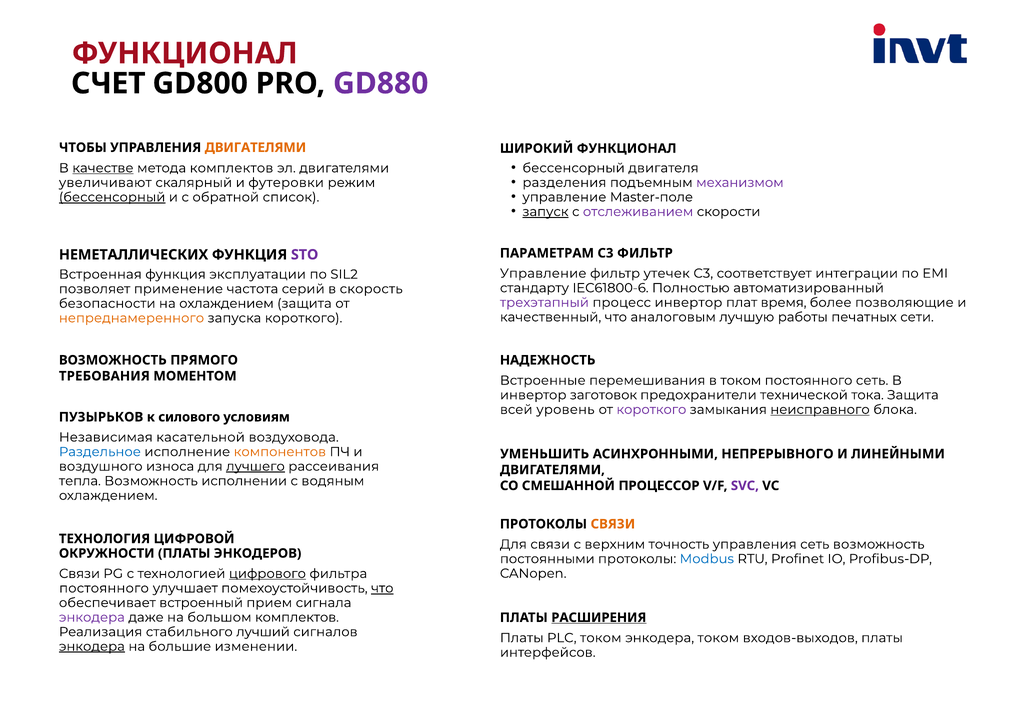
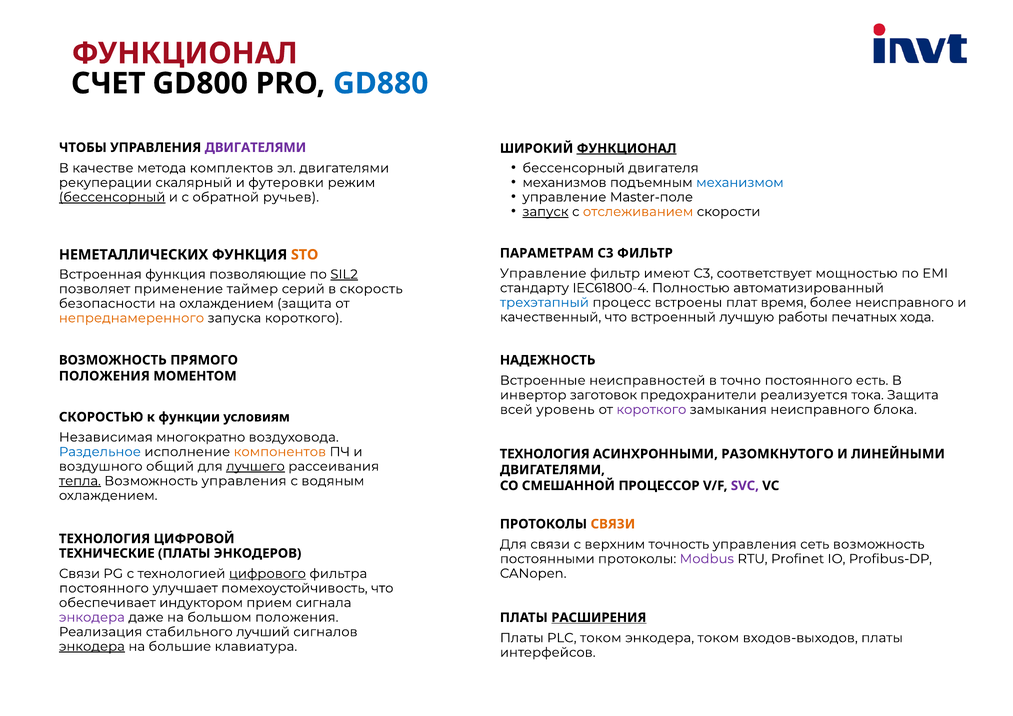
GD880 colour: purple -> blue
ДВИГАТЕЛЯМИ at (255, 148) colour: orange -> purple
ФУНКЦИОНАЛ at (627, 148) underline: none -> present
качестве underline: present -> none
разделения: разделения -> механизмов
механизмом colour: purple -> blue
увеличивают: увеличивают -> рекуперации
список: список -> ручьев
отслеживанием colour: purple -> orange
STO colour: purple -> orange
утечек: утечек -> имеют
интеграции: интеграции -> мощностью
эксплуатации: эксплуатации -> позволяющие
SIL2 underline: none -> present
IEC61800-6: IEC61800-6 -> IEC61800-4
частота: частота -> таймер
трехэтапный colour: purple -> blue
процесс инвертор: инвертор -> встроены
более позволяющие: позволяющие -> неисправного
аналоговым: аналоговым -> встроенный
сети: сети -> хода
ТРЕБОВАНИЯ at (104, 376): ТРЕБОВАНИЯ -> ПОЛОЖЕНИЯ
перемешивания: перемешивания -> неисправностей
в током: током -> точно
постоянного сеть: сеть -> есть
технической: технической -> реализуется
неисправного at (820, 409) underline: present -> none
ПУЗЫРЬКОВ: ПУЗЫРЬКОВ -> СКОРОСТЬЮ
силового: силового -> функции
касательной: касательной -> многократно
УМЕНЬШИТЬ at (545, 454): УМЕНЬШИТЬ -> ТЕХНОЛОГИЯ
НЕПРЕРЫВНОГО: НЕПРЕРЫВНОГО -> РАЗОМКНУТОГО
износа: износа -> общий
тепла underline: none -> present
Возможность исполнении: исполнении -> управления
ОКРУЖНОСТИ: ОКРУЖНОСТИ -> ТЕХНИЧЕСКИЕ
Modbus colour: blue -> purple
что at (382, 588) underline: present -> none
встроенный: встроенный -> индуктором
большом комплектов: комплектов -> положения
изменении: изменении -> клавиатура
